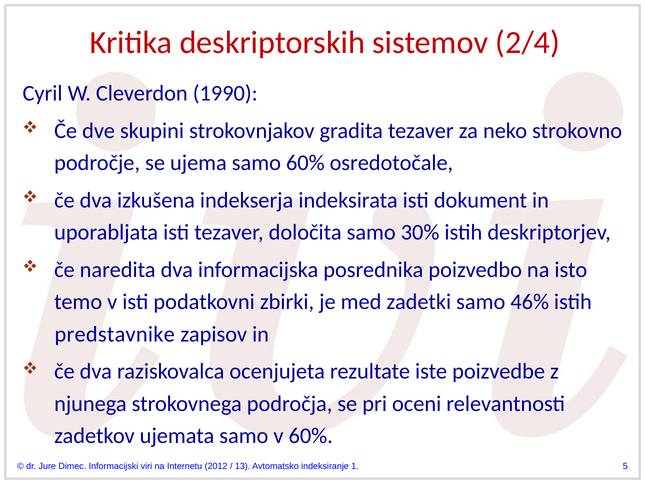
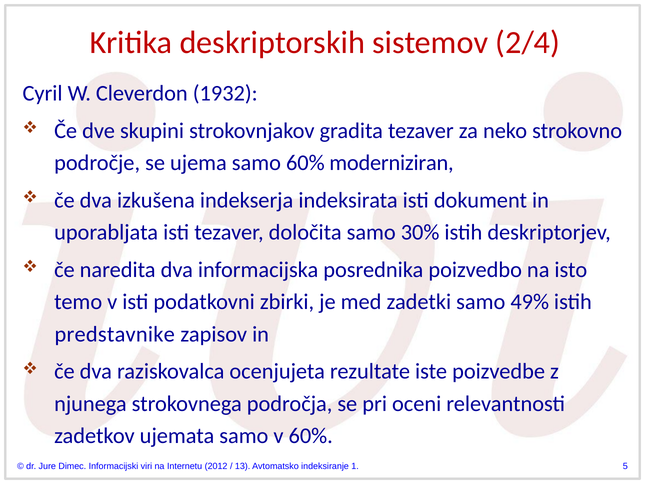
1990: 1990 -> 1932
osredotočale: osredotočale -> moderniziran
46%: 46% -> 49%
